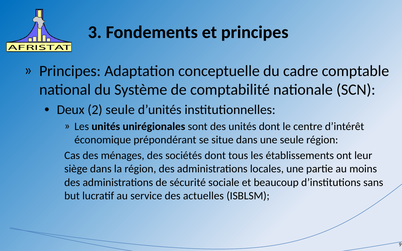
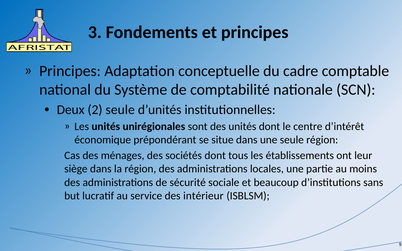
actuelles: actuelles -> intérieur
